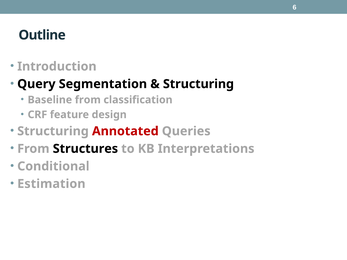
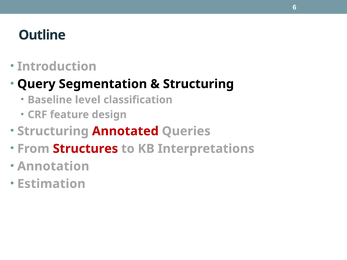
Baseline from: from -> level
Structures colour: black -> red
Conditional: Conditional -> Annotation
